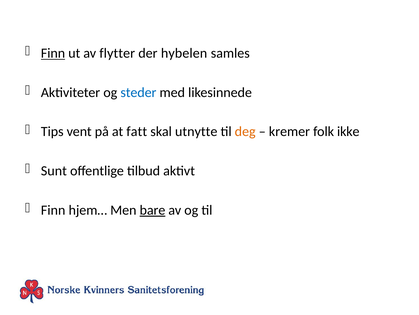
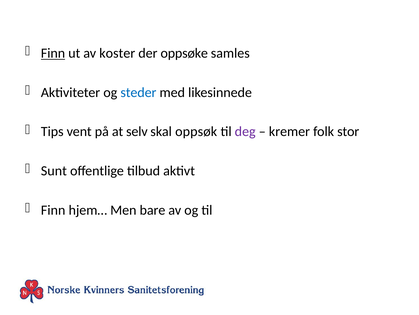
flytter: flytter -> koster
hybelen: hybelen -> oppsøke
fatt: fatt -> selv
utnytte: utnytte -> oppsøk
deg colour: orange -> purple
ikke: ikke -> stor
bare underline: present -> none
